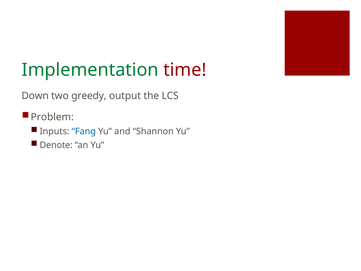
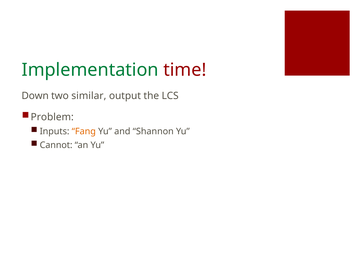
greedy: greedy -> similar
Fang colour: blue -> orange
Denote: Denote -> Cannot
